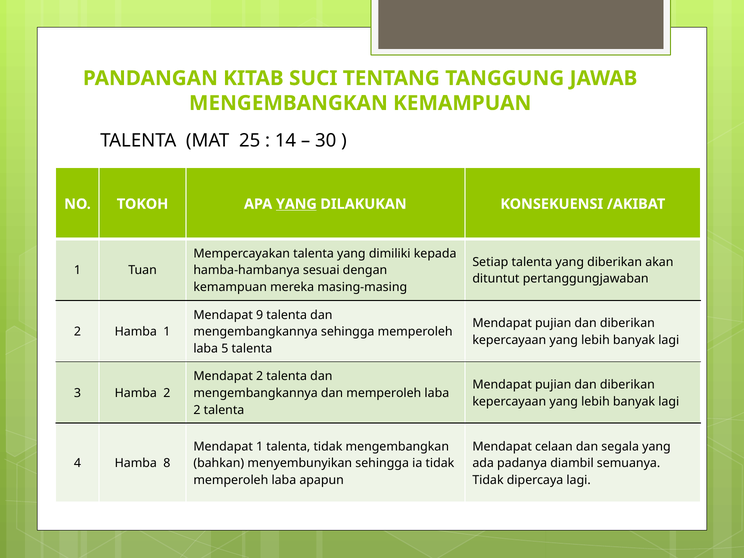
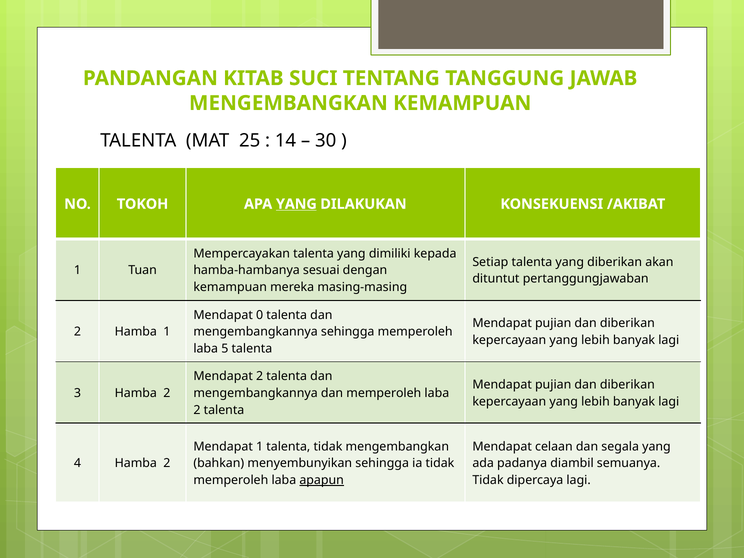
9: 9 -> 0
4 Hamba 8: 8 -> 2
apapun underline: none -> present
